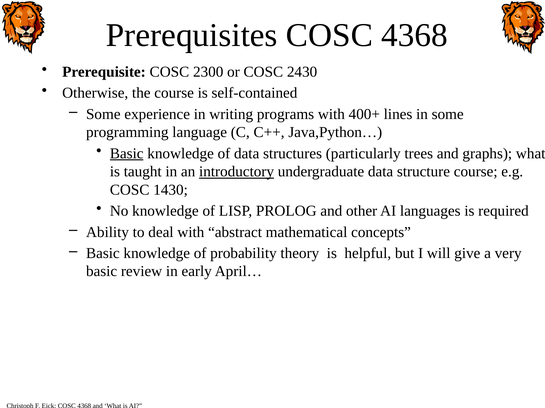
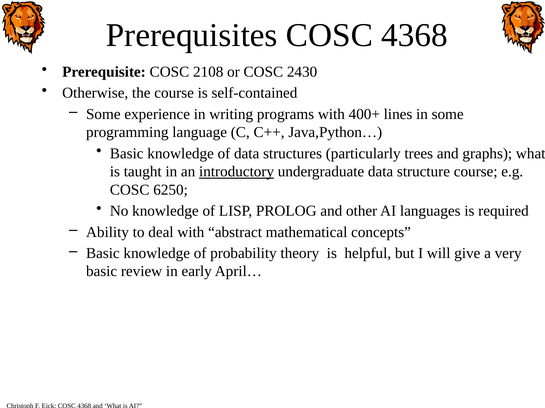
2300: 2300 -> 2108
Basic at (127, 154) underline: present -> none
1430: 1430 -> 6250
